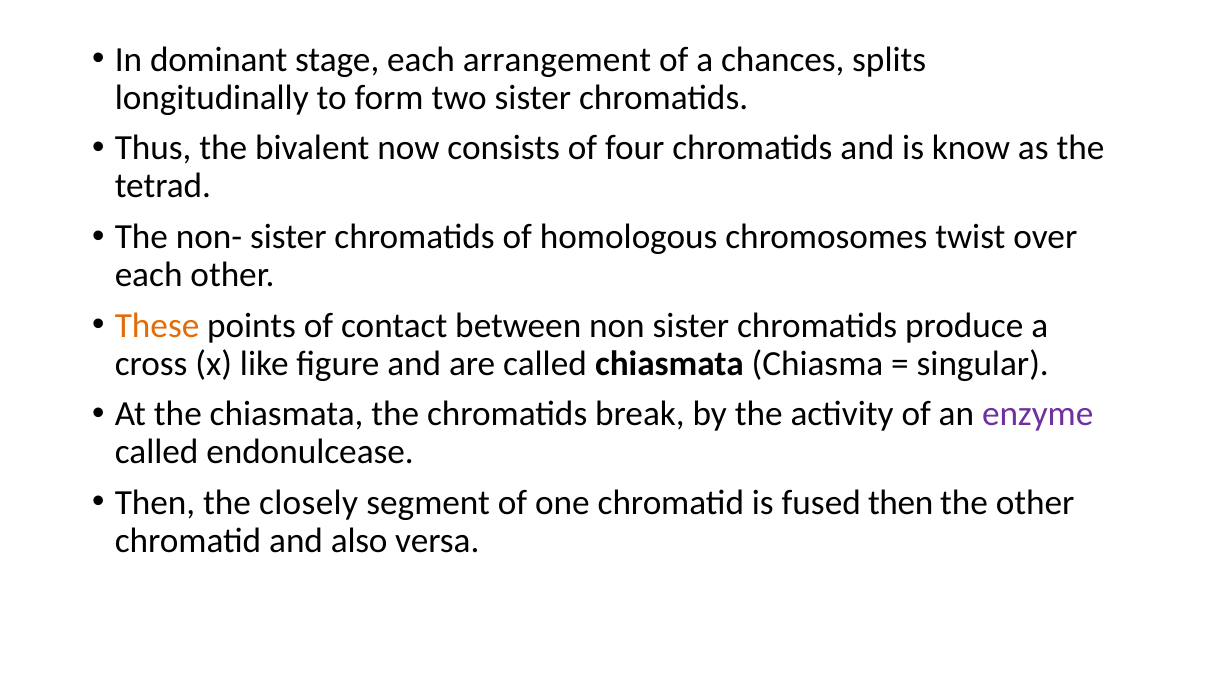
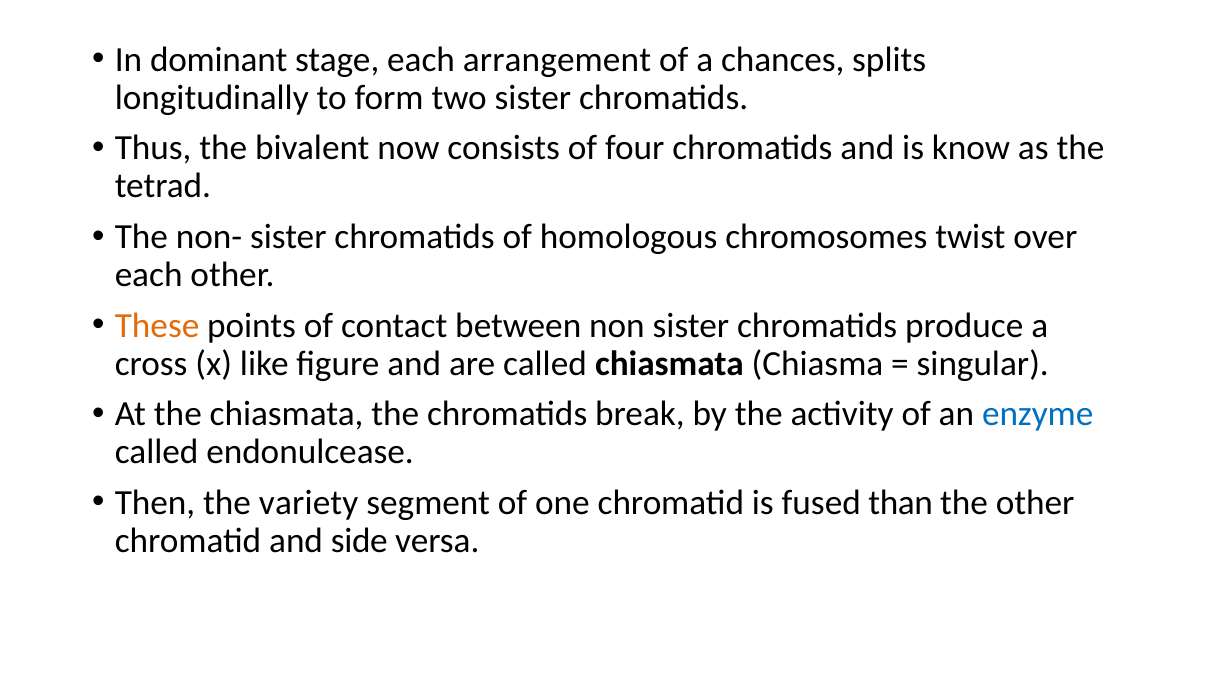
enzyme colour: purple -> blue
closely: closely -> variety
fused then: then -> than
also: also -> side
